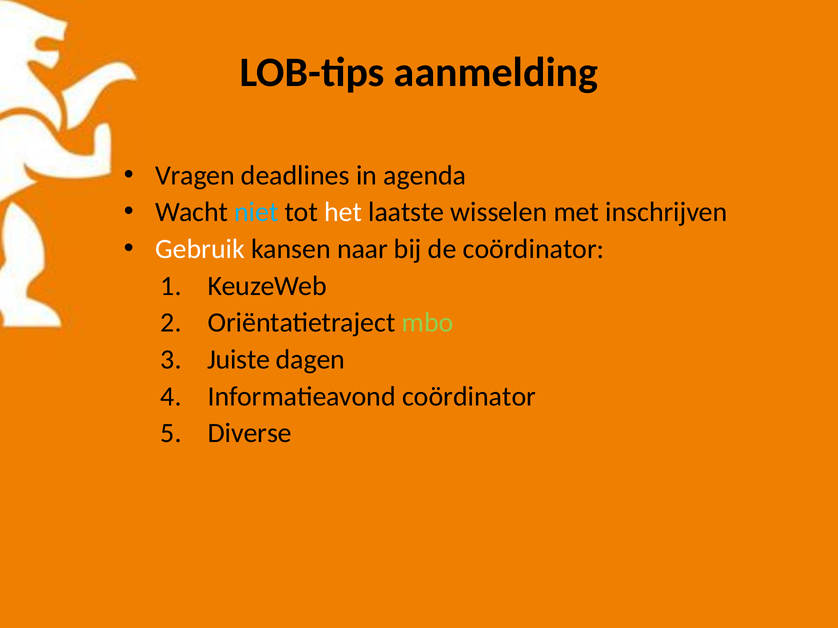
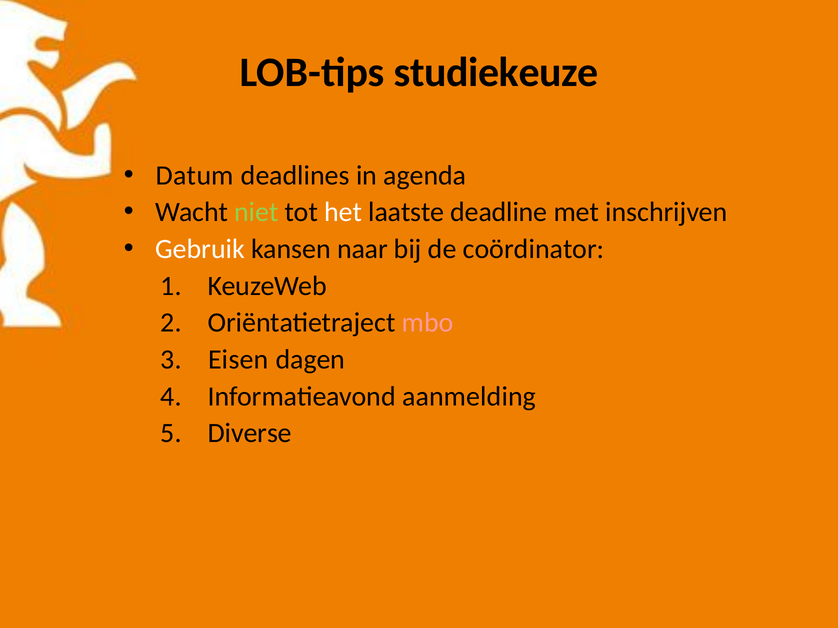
aanmelding: aanmelding -> studiekeuze
Vragen: Vragen -> Datum
niet colour: light blue -> light green
wisselen: wisselen -> deadline
mbo colour: light green -> pink
Juiste: Juiste -> Eisen
Informatieavond coördinator: coördinator -> aanmelding
